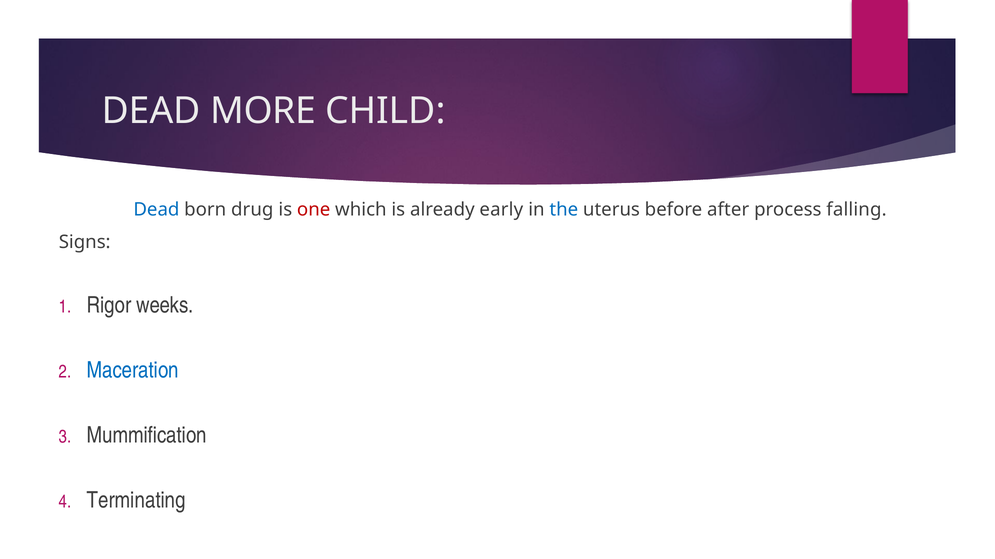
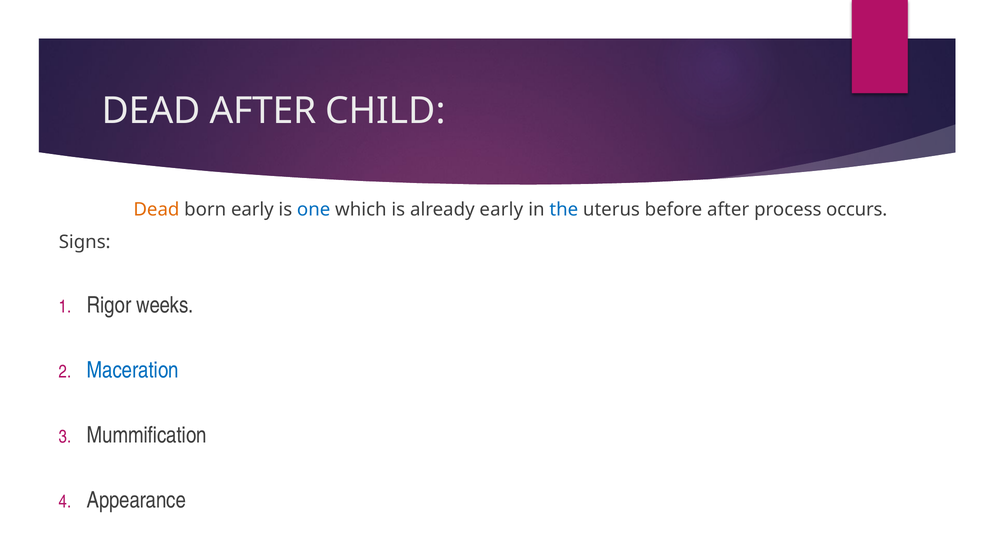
DEAD MORE: MORE -> AFTER
Dead at (156, 210) colour: blue -> orange
born drug: drug -> early
one colour: red -> blue
falling: falling -> occurs
Terminating: Terminating -> Appearance
